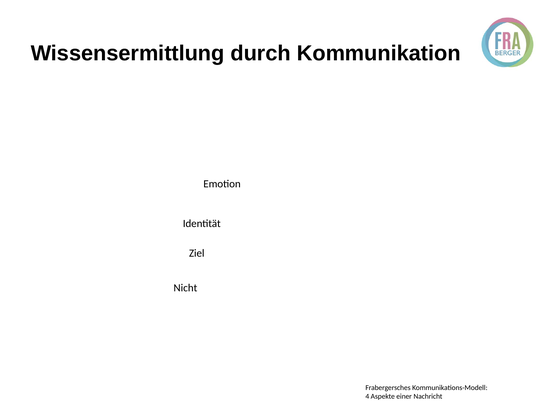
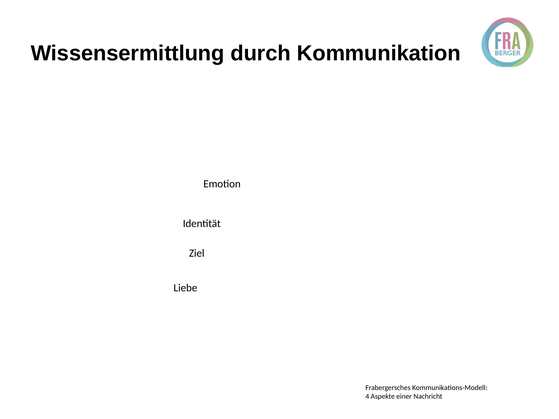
Nicht: Nicht -> Liebe
